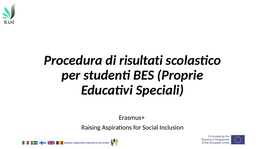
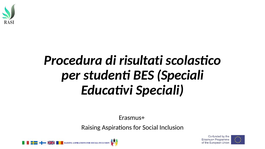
BES Proprie: Proprie -> Speciali
